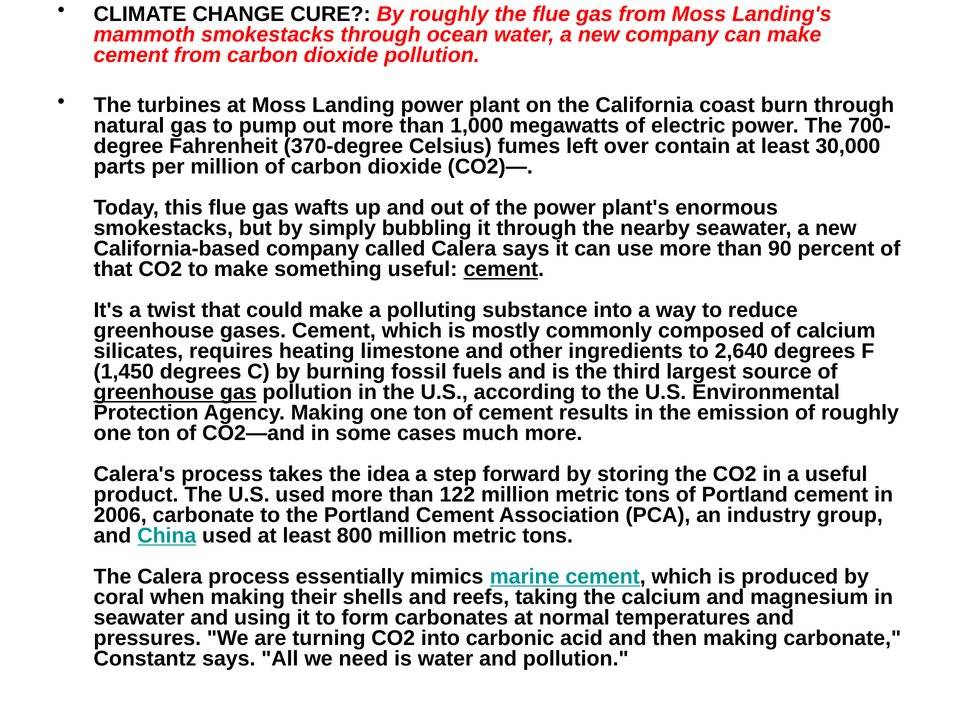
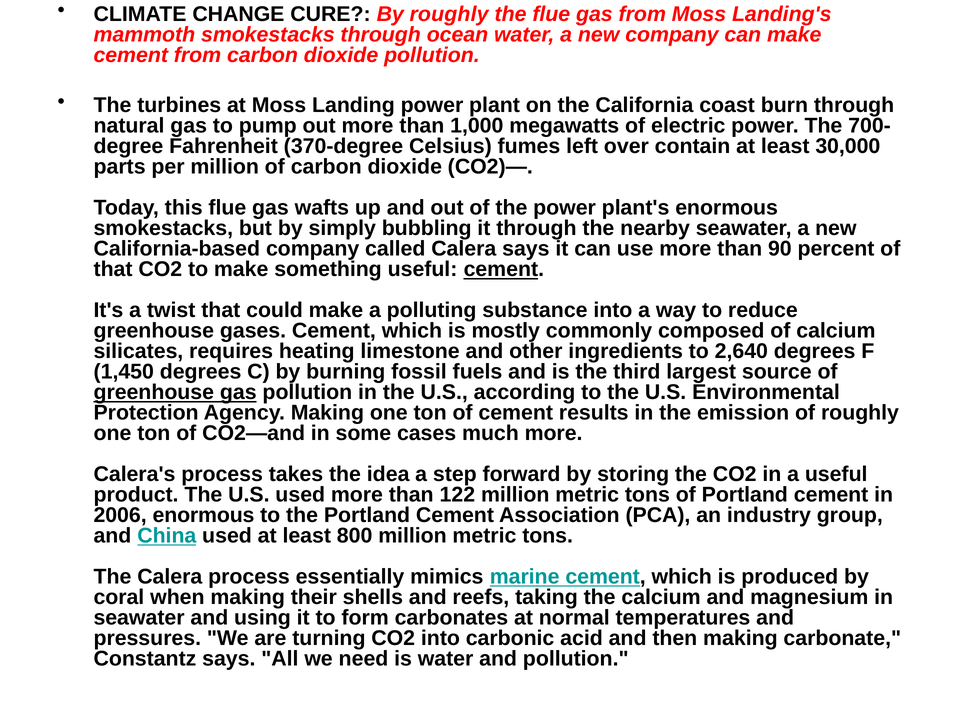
2006 carbonate: carbonate -> enormous
